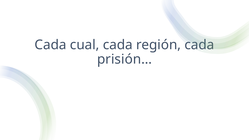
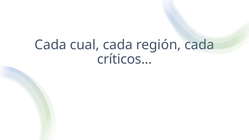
prisión…: prisión… -> críticos…
